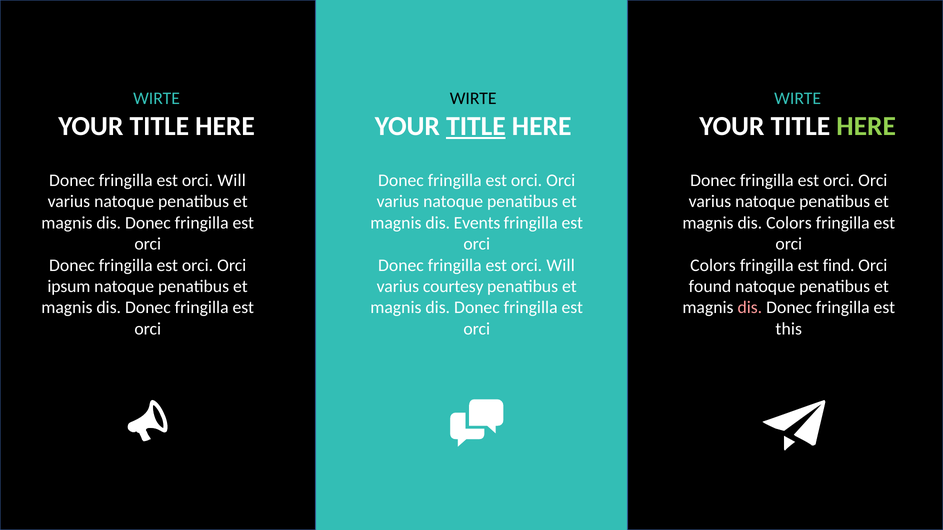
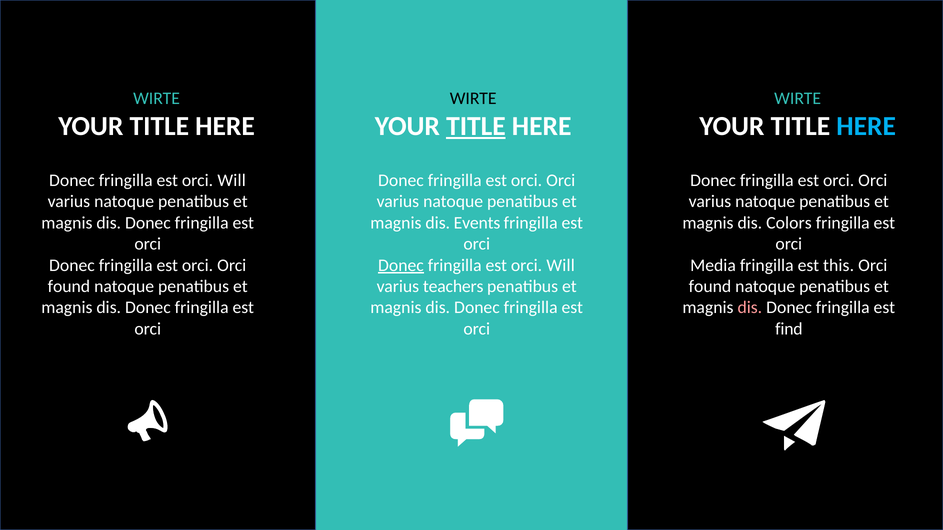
HERE at (866, 126) colour: light green -> light blue
Donec at (401, 265) underline: none -> present
Colors at (713, 265): Colors -> Media
find: find -> this
ipsum at (69, 287): ipsum -> found
courtesy: courtesy -> teachers
this: this -> find
